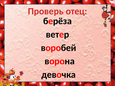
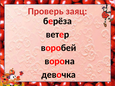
отец: отец -> заяц
